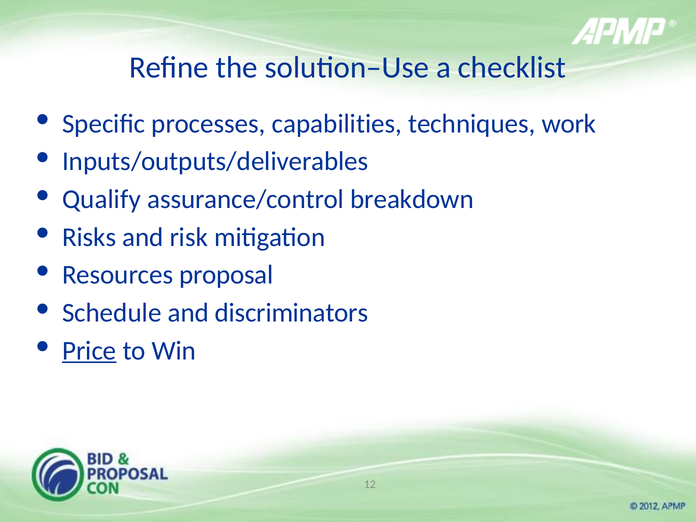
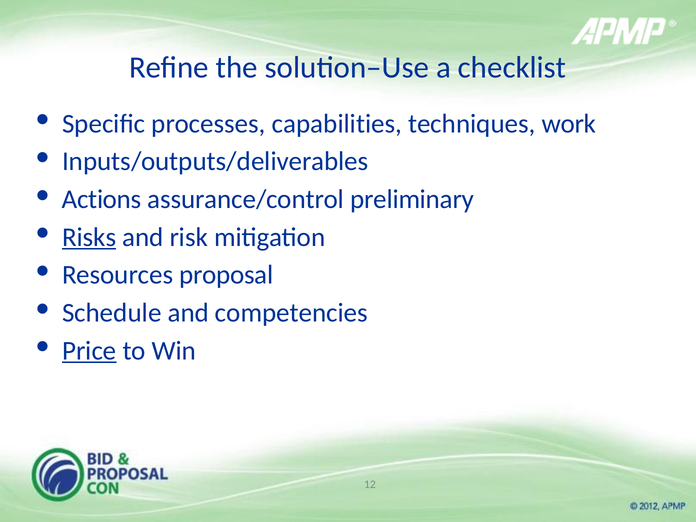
Qualify: Qualify -> Actions
breakdown: breakdown -> preliminary
Risks underline: none -> present
discriminators: discriminators -> competencies
